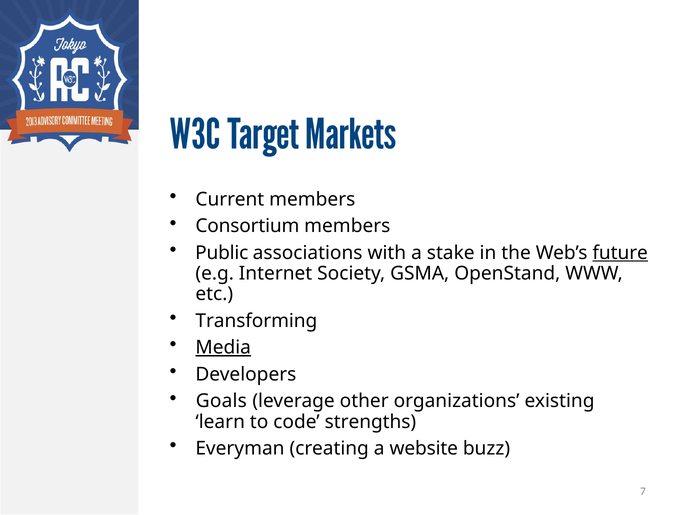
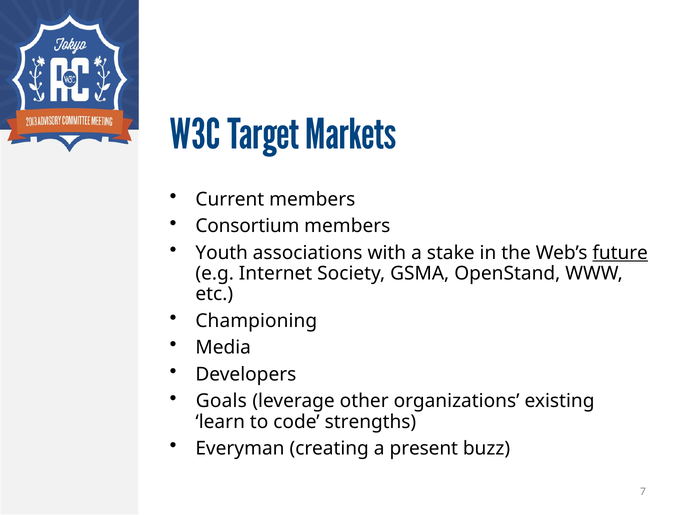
Public: Public -> Youth
Transforming: Transforming -> Championing
Media underline: present -> none
website: website -> present
